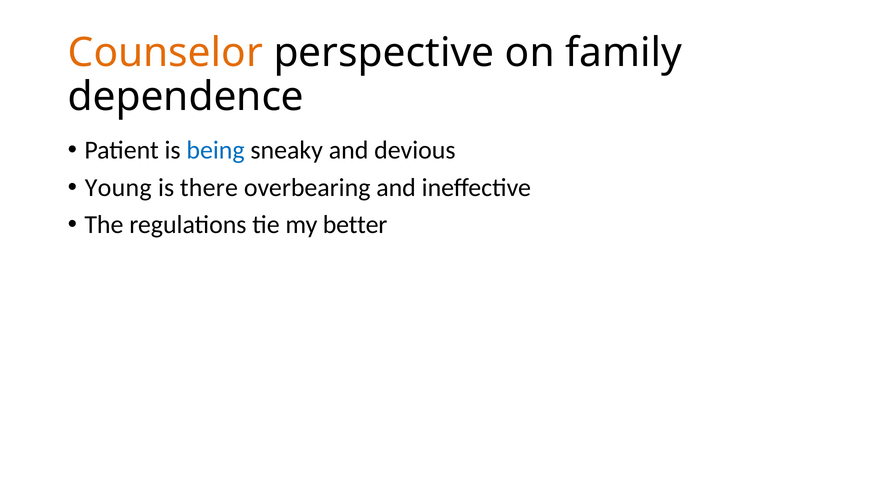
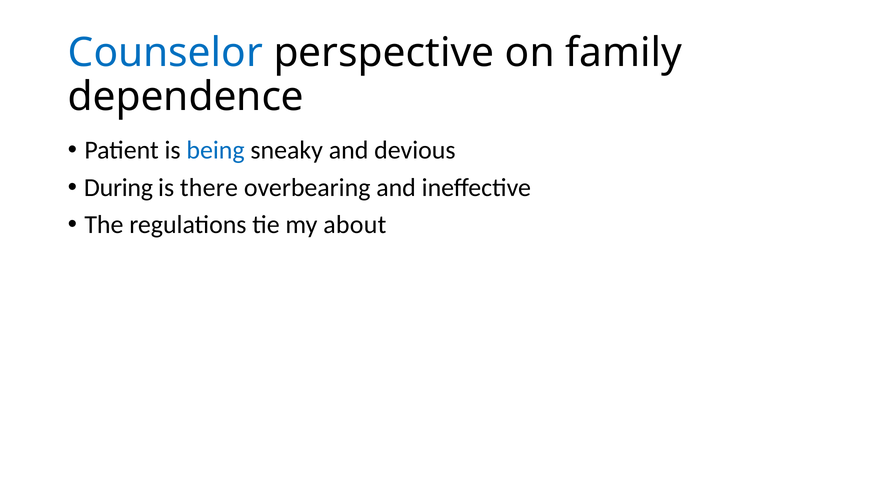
Counselor colour: orange -> blue
Young: Young -> During
better: better -> about
